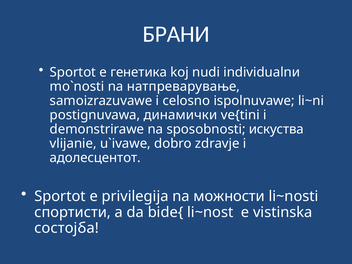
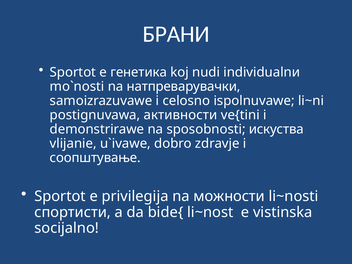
натпреварување: натпреварување -> натпреварувачки
динамички: динамички -> активности
адолесцентот: адолесцентот -> соопштување
состојба: состојба -> socijalno
